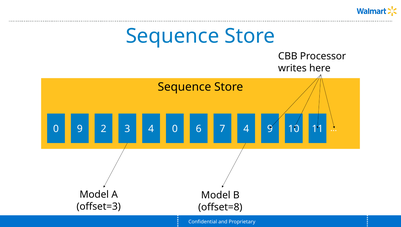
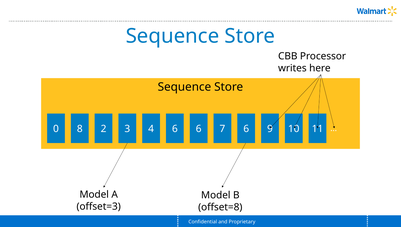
0 9: 9 -> 8
4 0: 0 -> 6
7 4: 4 -> 6
